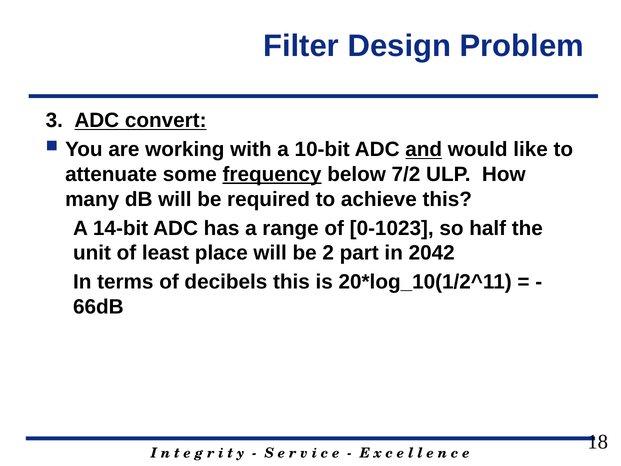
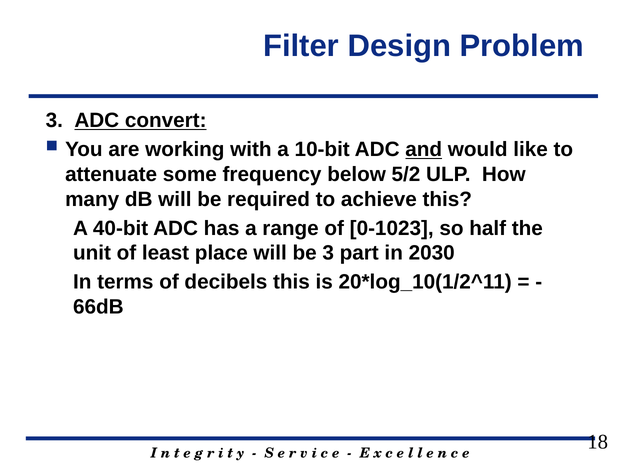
frequency underline: present -> none
7/2: 7/2 -> 5/2
14-bit: 14-bit -> 40-bit
be 2: 2 -> 3
2042: 2042 -> 2030
